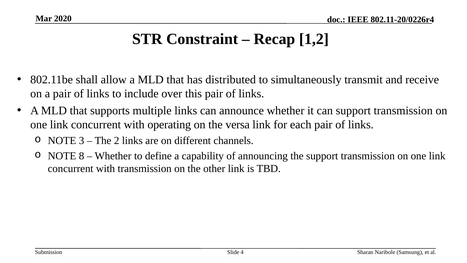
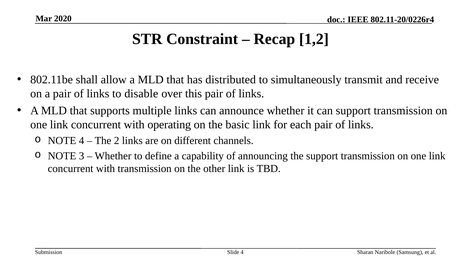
include: include -> disable
versa: versa -> basic
NOTE 3: 3 -> 4
8: 8 -> 3
